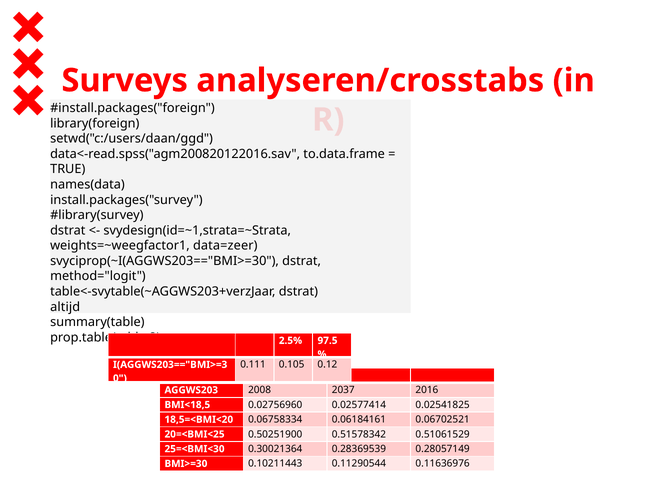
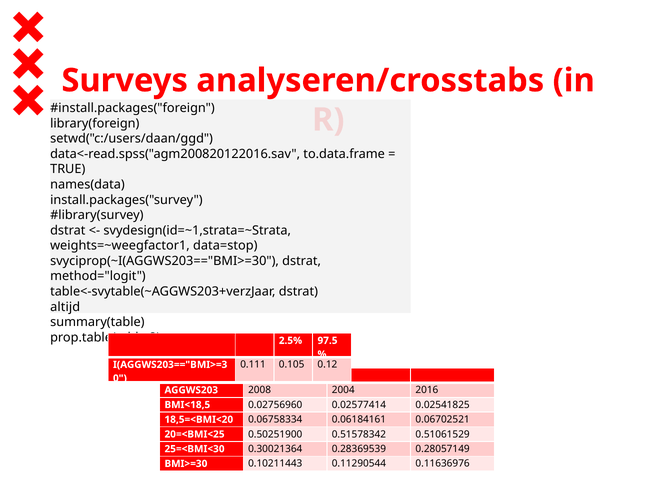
data=zeer: data=zeer -> data=stop
2037: 2037 -> 2004
